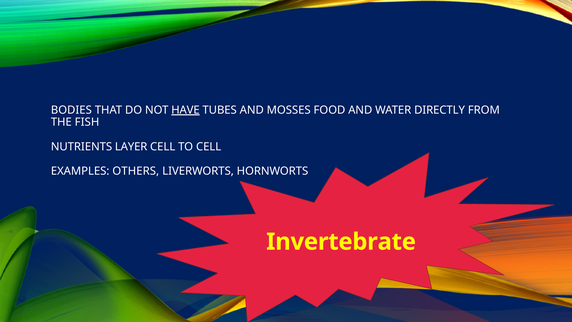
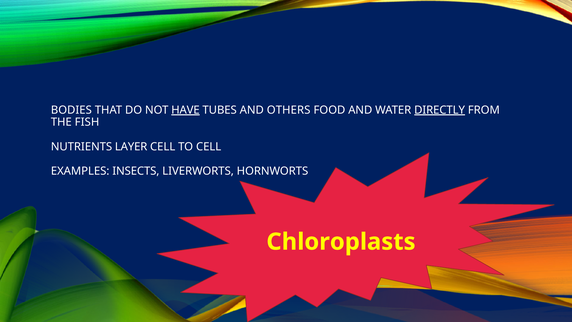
MOSSES: MOSSES -> OTHERS
DIRECTLY underline: none -> present
OTHERS: OTHERS -> INSECTS
Invertebrate: Invertebrate -> Chloroplasts
